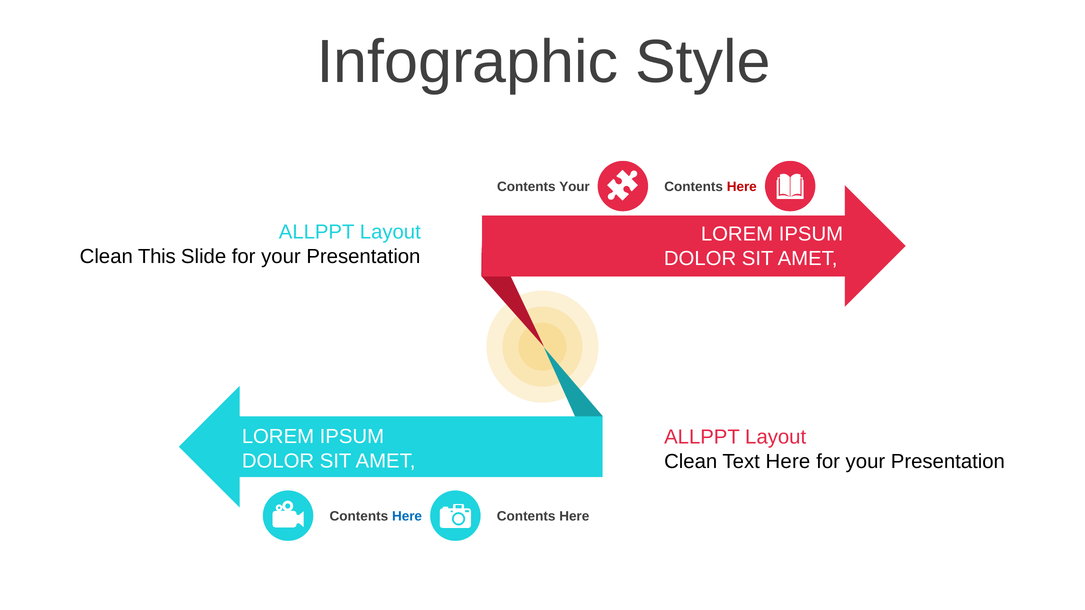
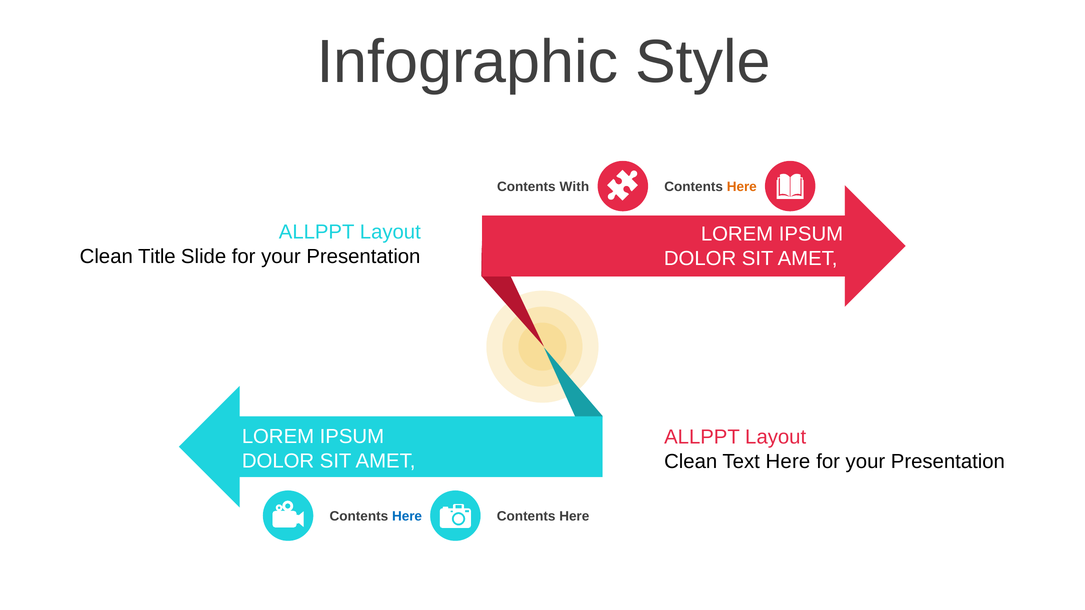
Contents Your: Your -> With
Here at (742, 187) colour: red -> orange
This: This -> Title
